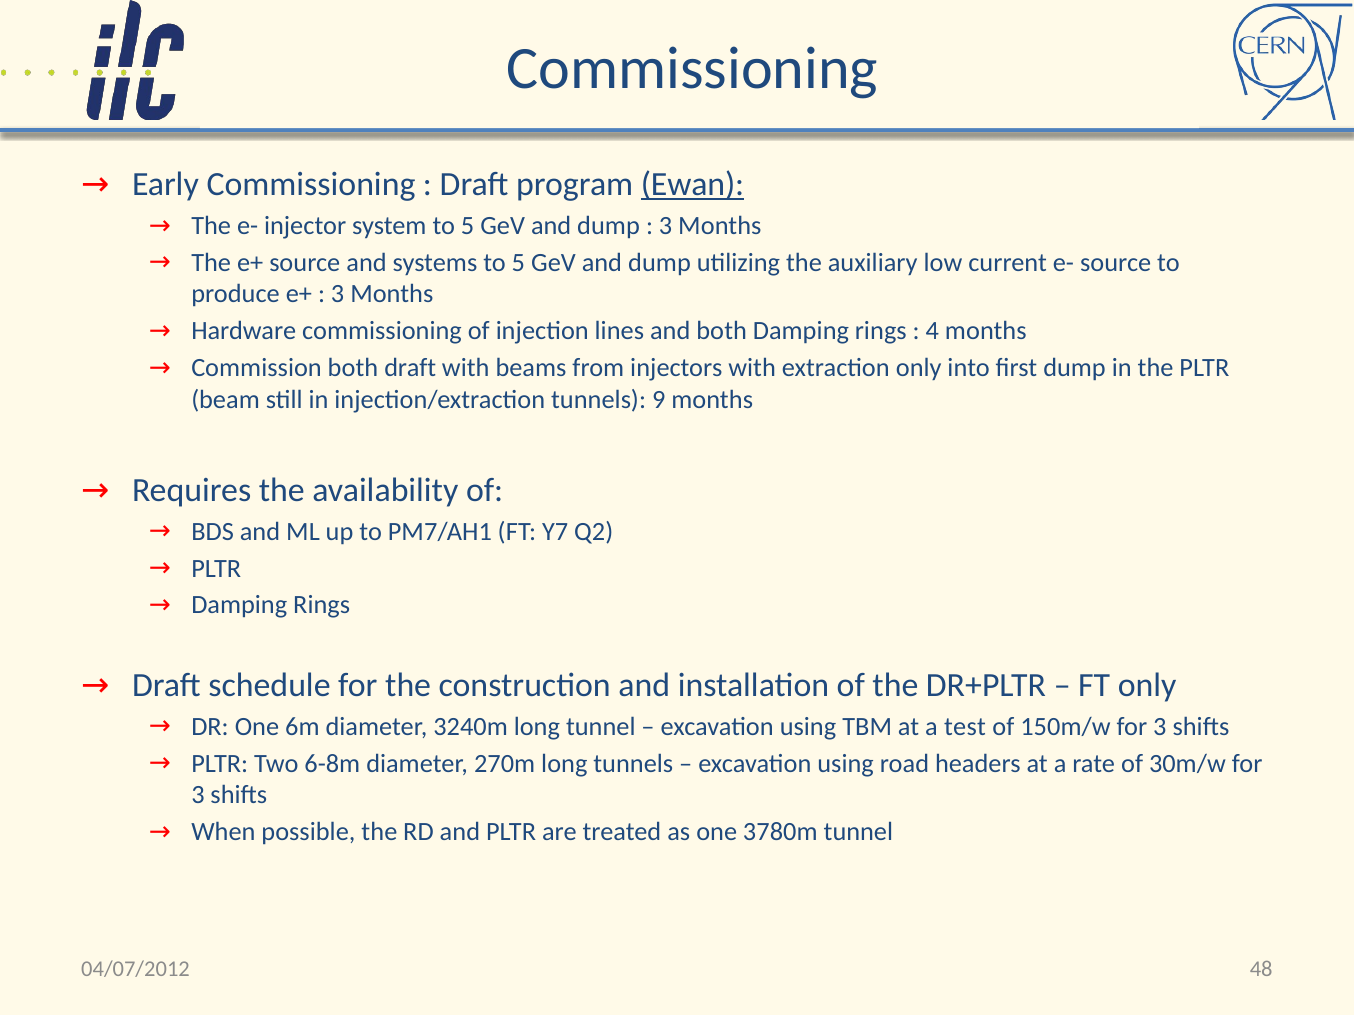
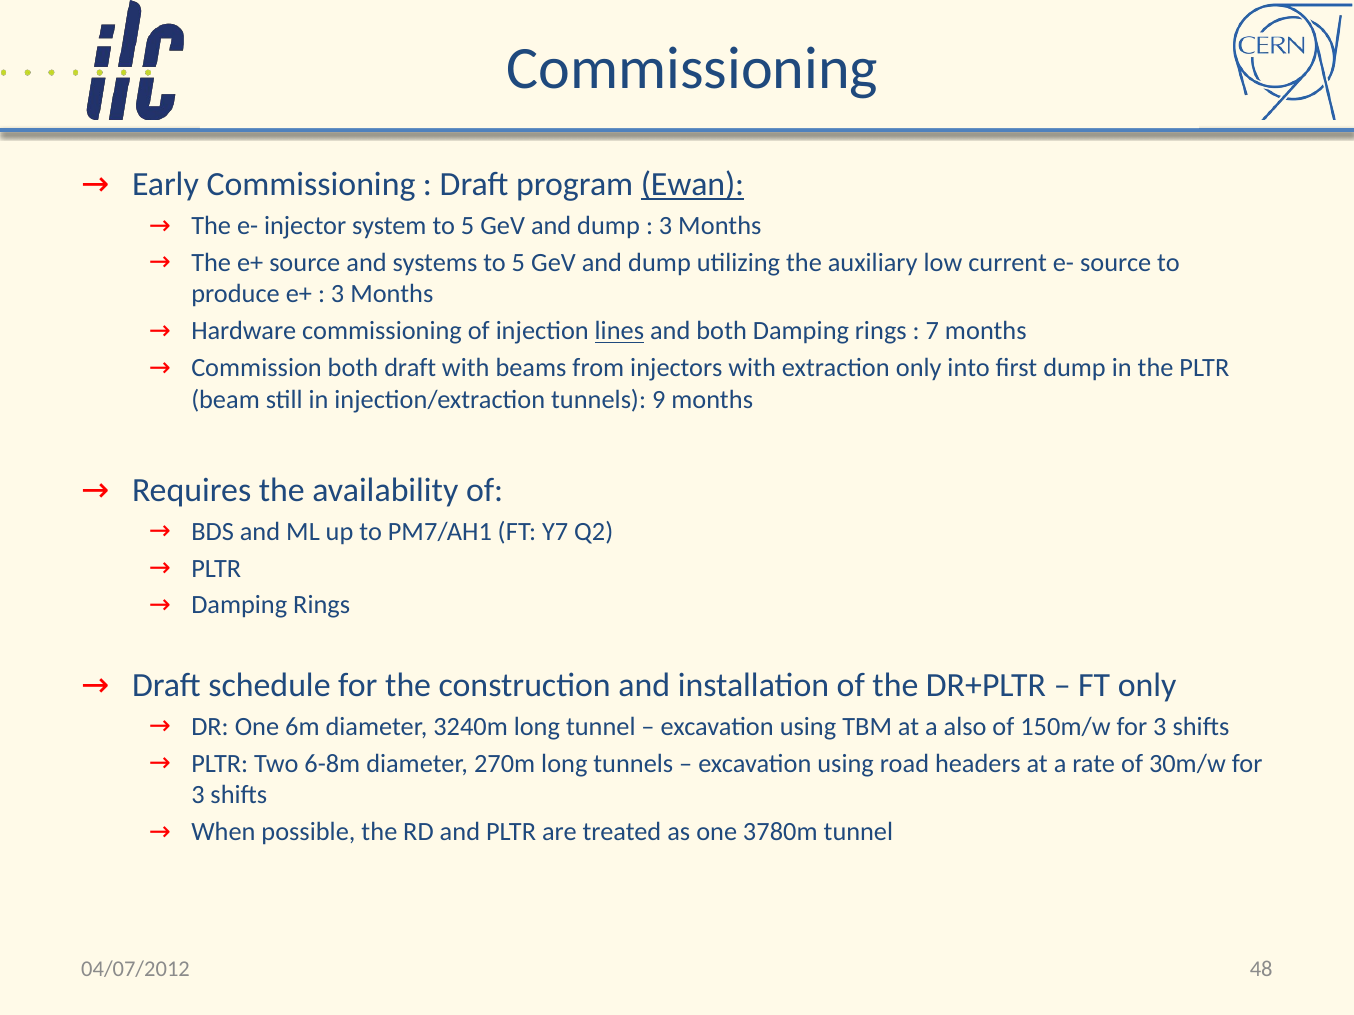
lines underline: none -> present
4: 4 -> 7
test: test -> also
